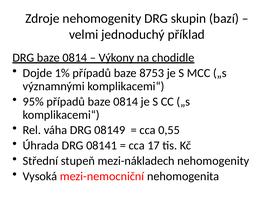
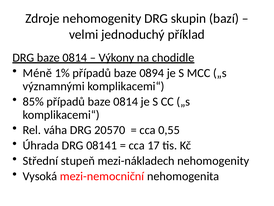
Dojde: Dojde -> Méně
8753: 8753 -> 0894
95%: 95% -> 85%
08149: 08149 -> 20570
